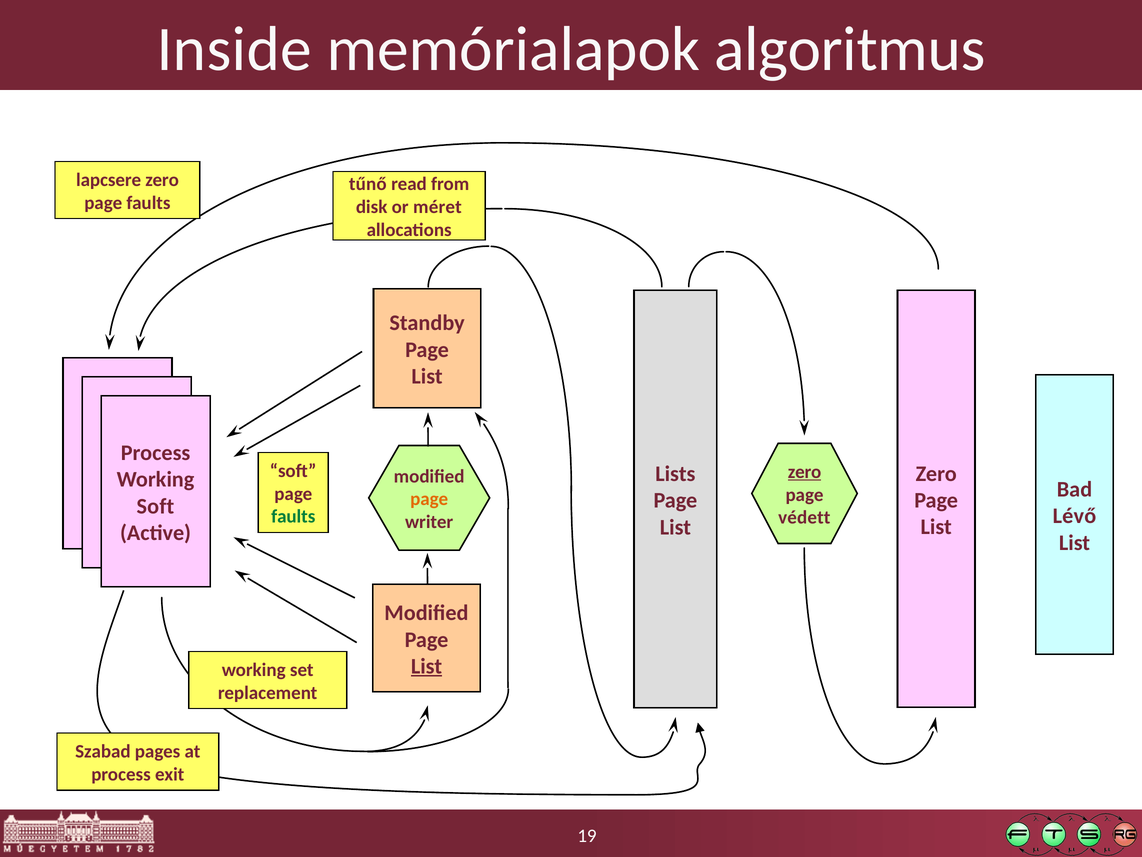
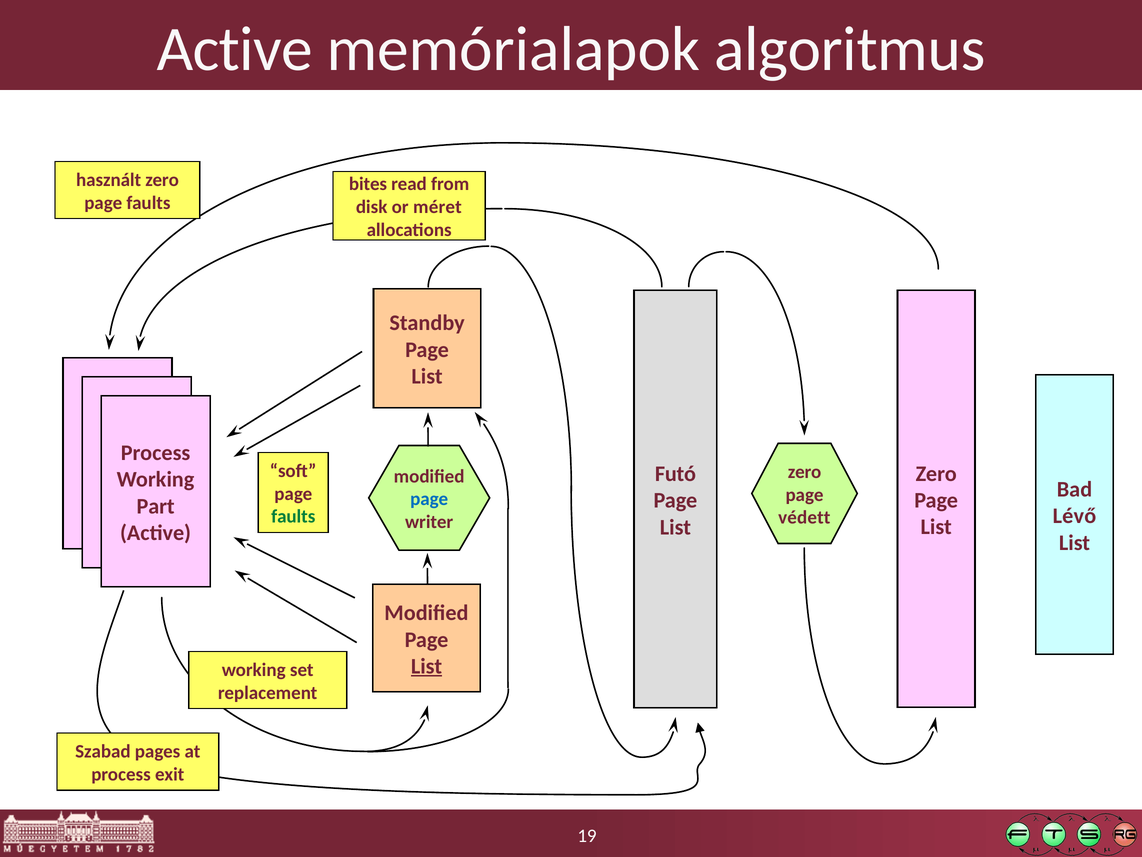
Inside at (234, 49): Inside -> Active
lapcsere: lapcsere -> használt
tűnő: tűnő -> bites
zero at (805, 472) underline: present -> none
Lists: Lists -> Futó
page at (429, 499) colour: orange -> blue
Soft at (155, 506): Soft -> Part
